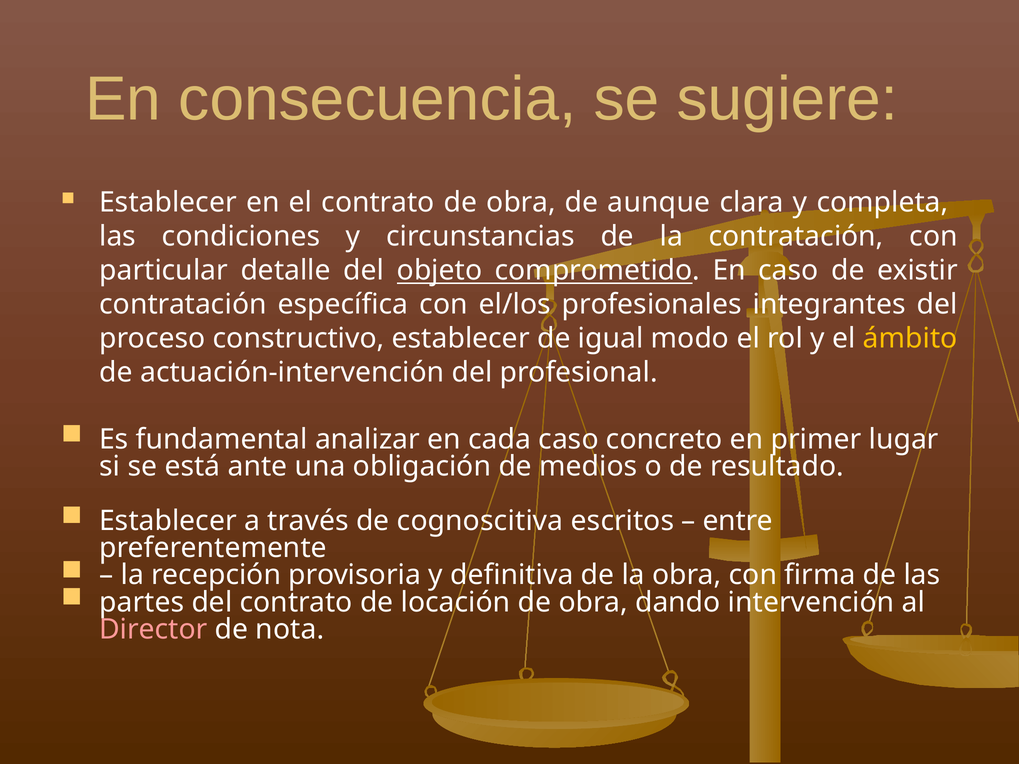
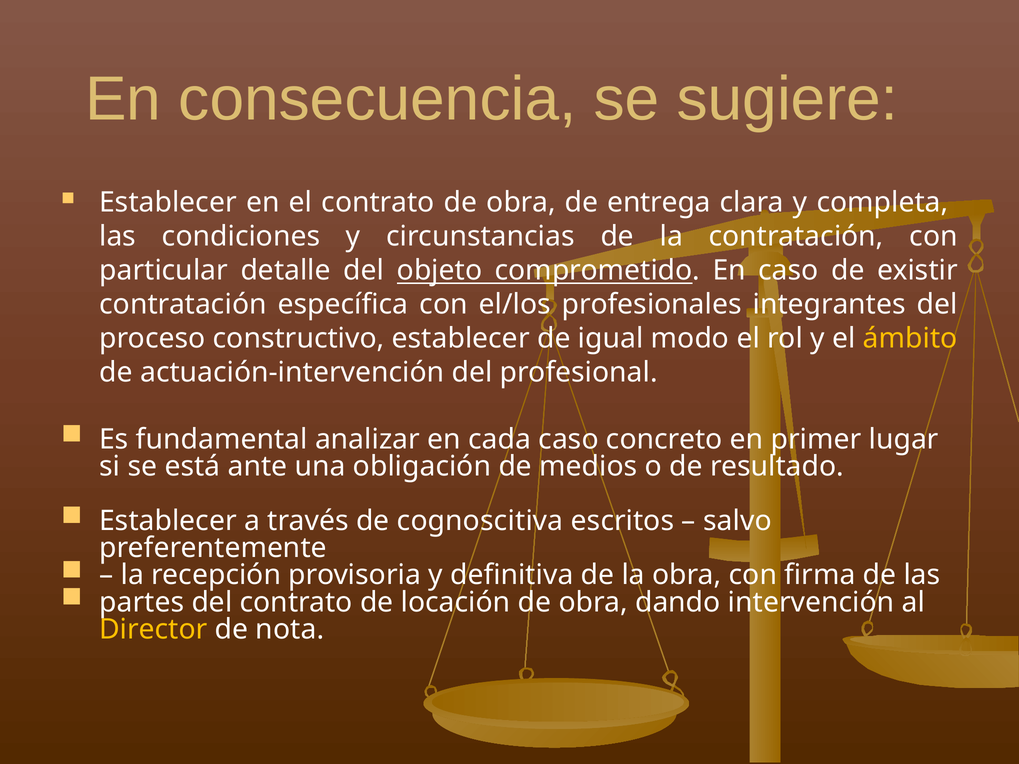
aunque: aunque -> entrega
entre: entre -> salvo
Director colour: pink -> yellow
